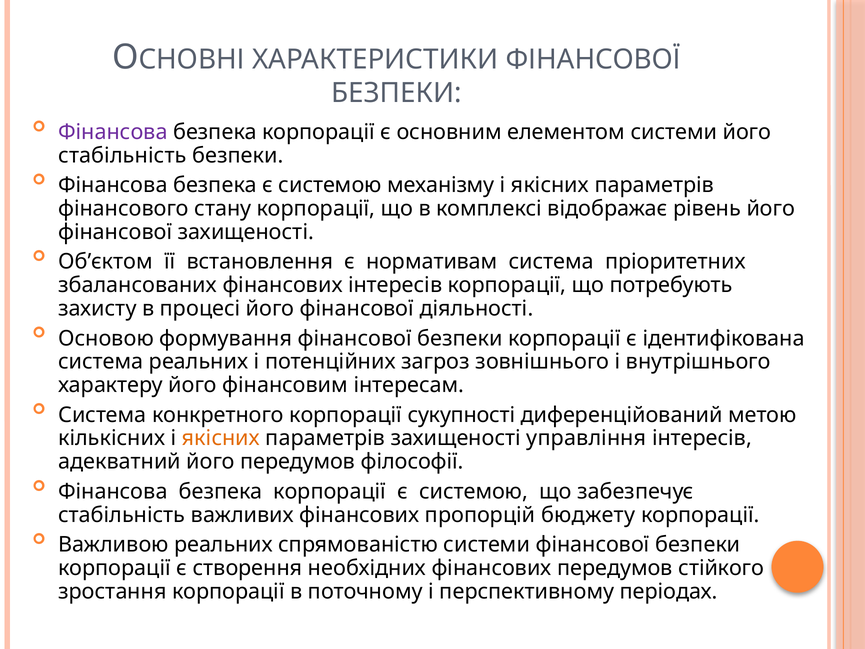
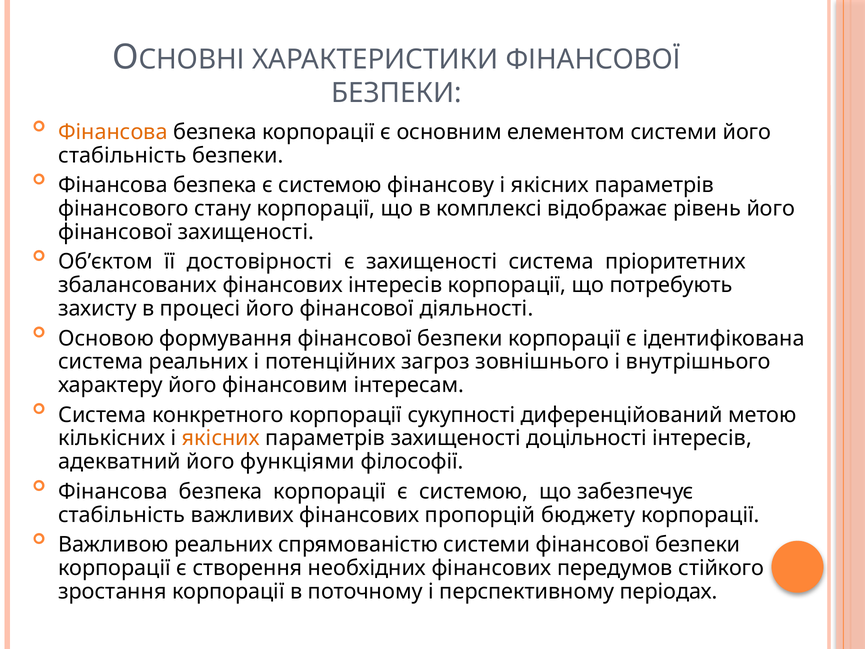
Фінансова at (113, 132) colour: purple -> orange
механізму: механізму -> фінансову
встановлення: встановлення -> достовірності
є нормативам: нормативам -> захищеності
управління: управління -> доцільності
його передумов: передумов -> функціями
